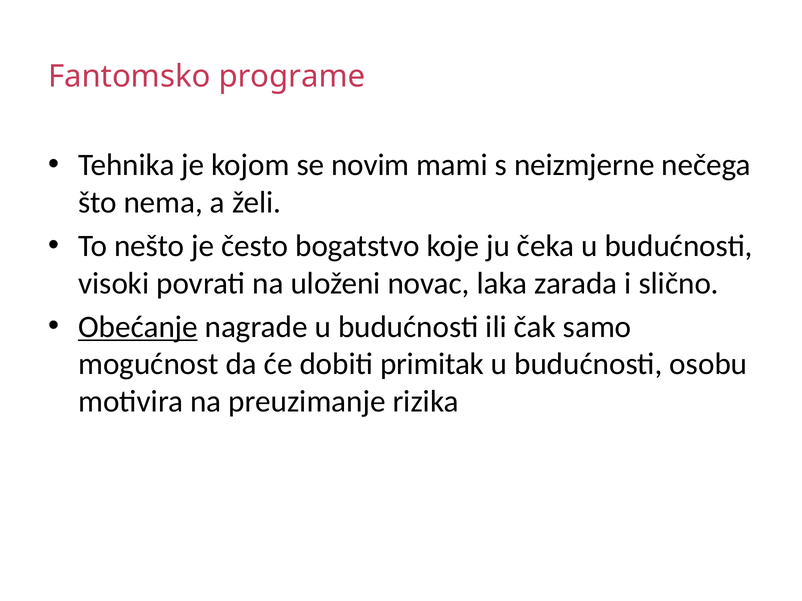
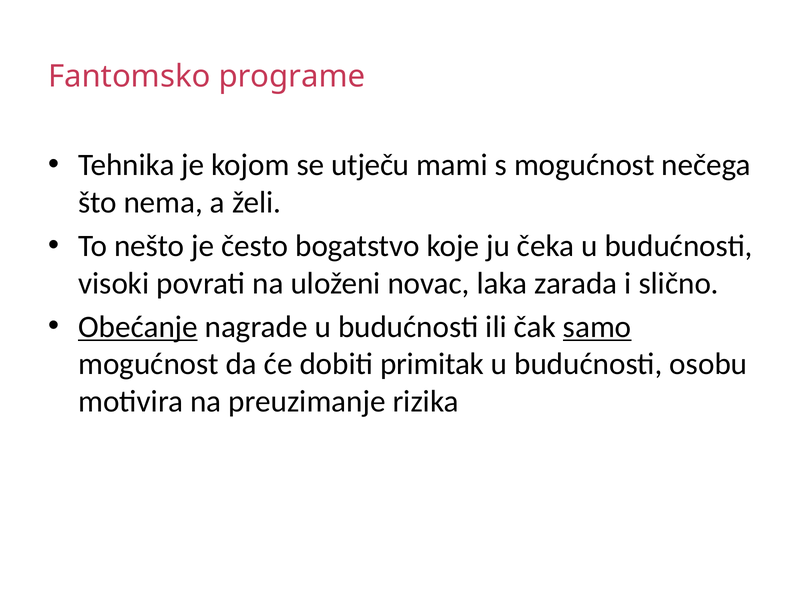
novim: novim -> utječu
s neizmjerne: neizmjerne -> mogućnost
samo underline: none -> present
